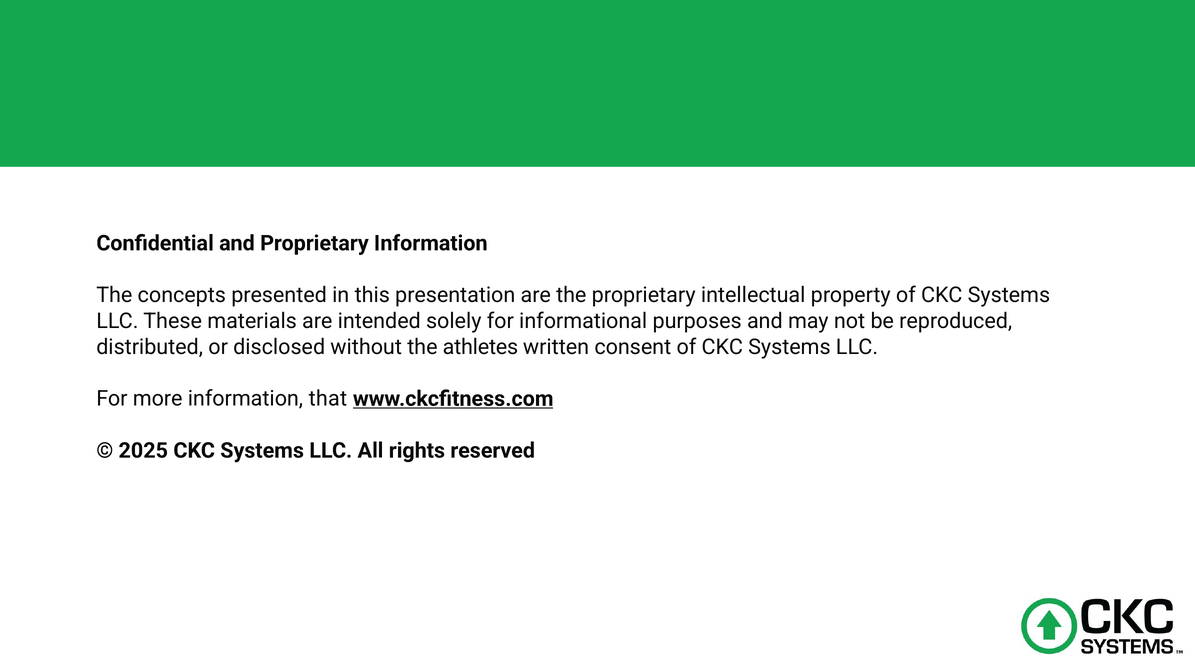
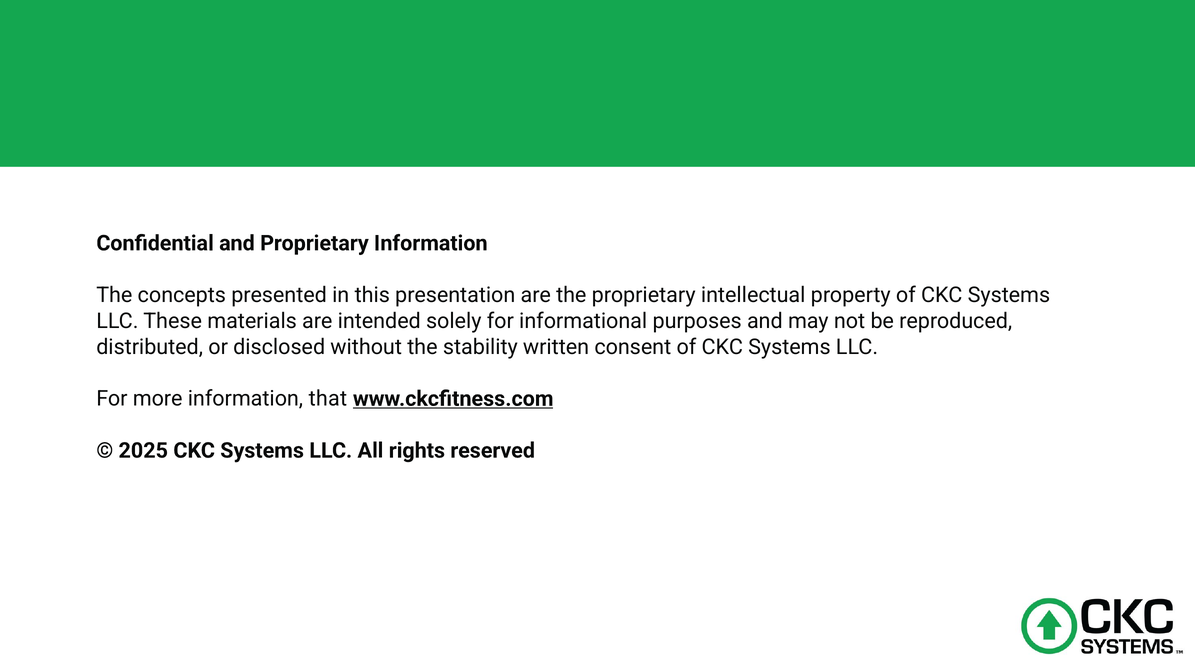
athletes: athletes -> stability
